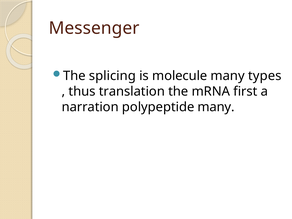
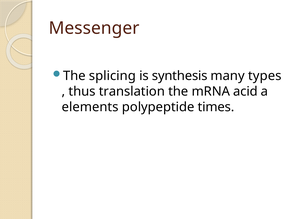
molecule: molecule -> synthesis
first: first -> acid
narration: narration -> elements
polypeptide many: many -> times
